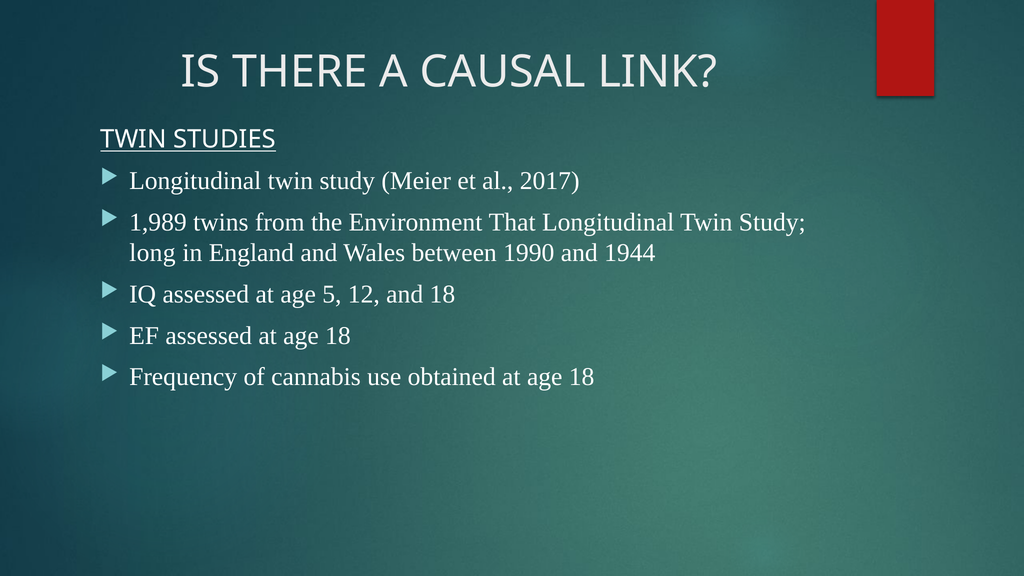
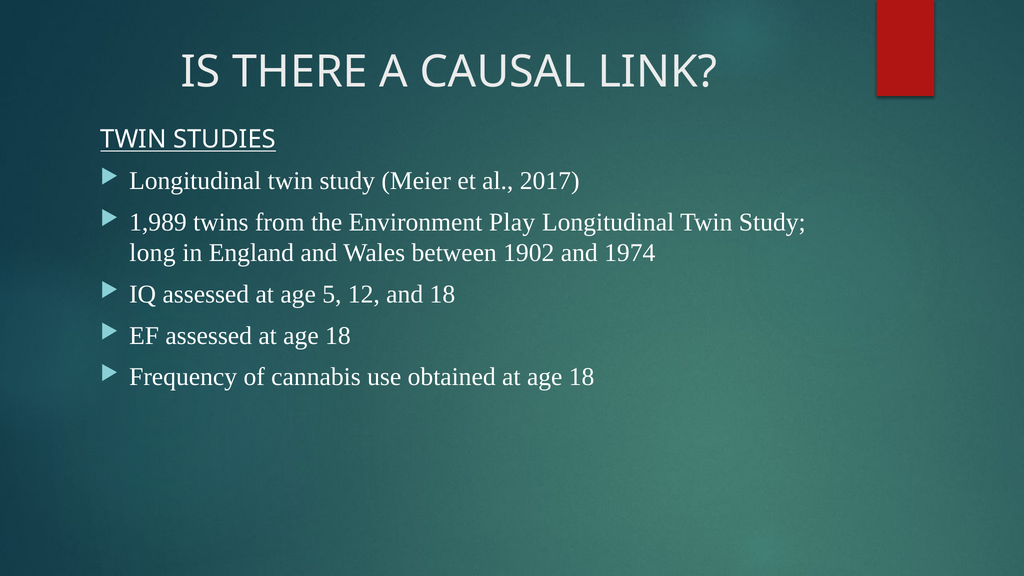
That: That -> Play
1990: 1990 -> 1902
1944: 1944 -> 1974
